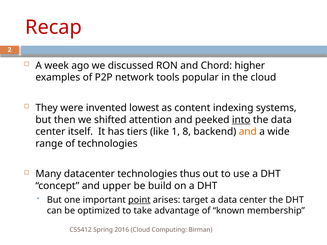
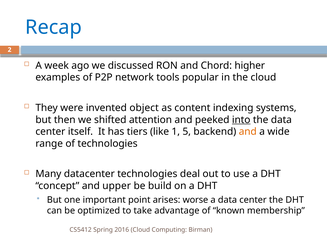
Recap colour: red -> blue
lowest: lowest -> object
8: 8 -> 5
thus: thus -> deal
point underline: present -> none
target: target -> worse
